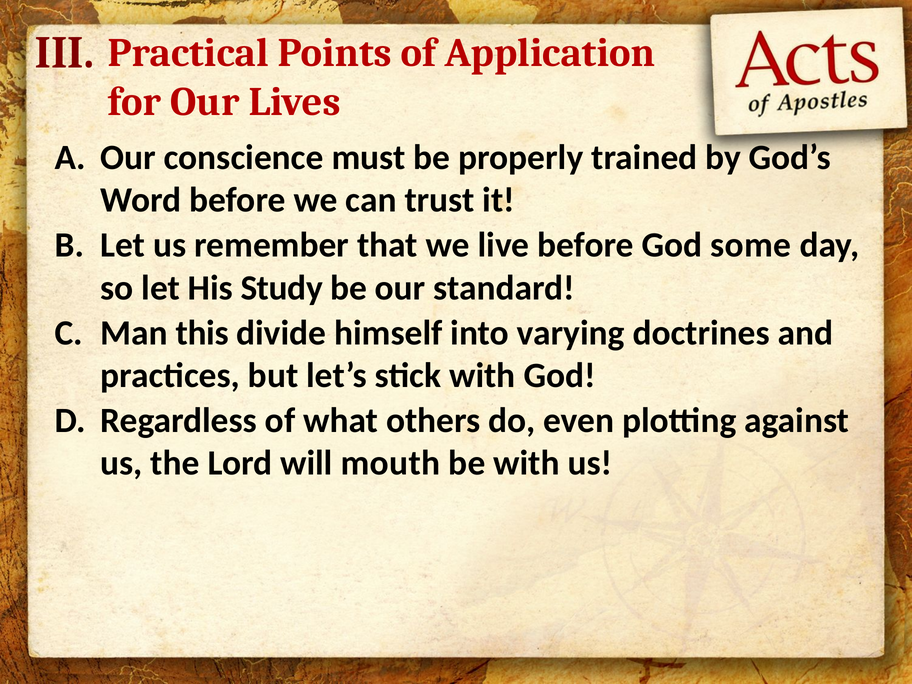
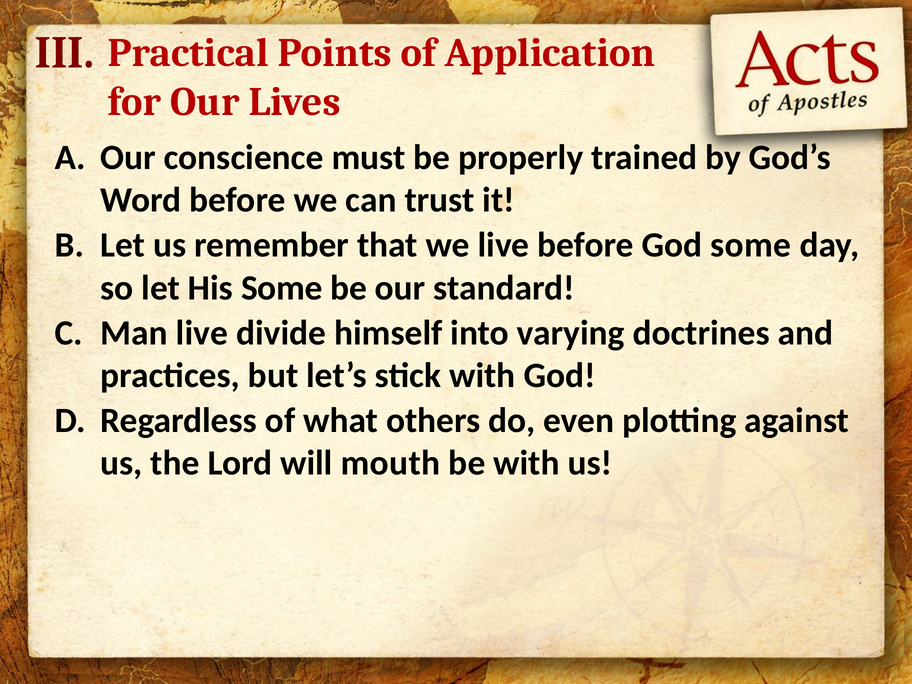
His Study: Study -> Some
Man this: this -> live
